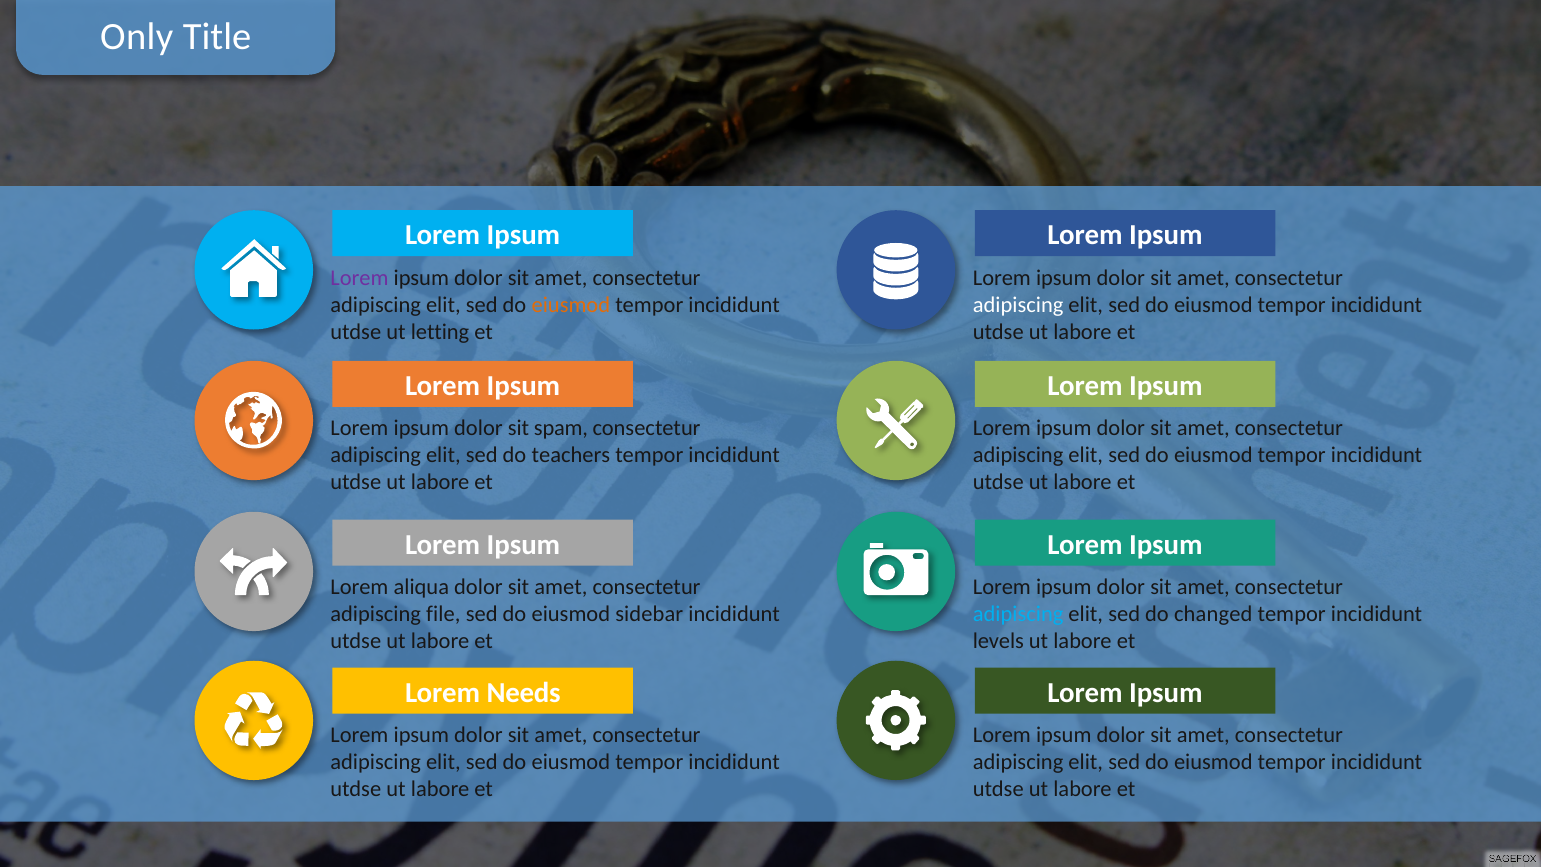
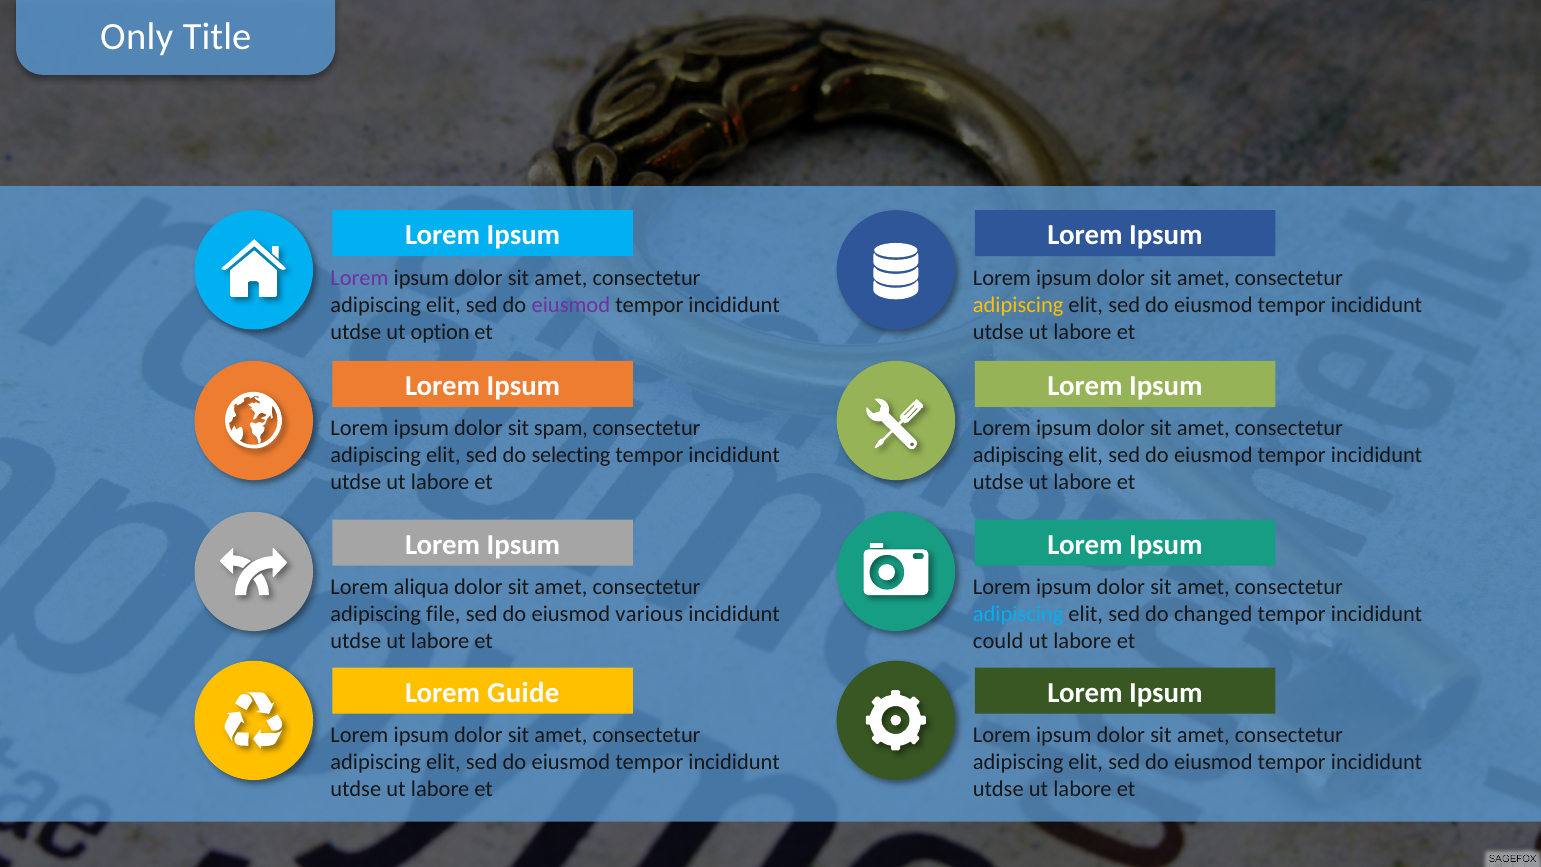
eiusmod at (571, 305) colour: orange -> purple
adipiscing at (1018, 305) colour: white -> yellow
letting: letting -> option
teachers: teachers -> selecting
sidebar: sidebar -> various
levels: levels -> could
Needs: Needs -> Guide
